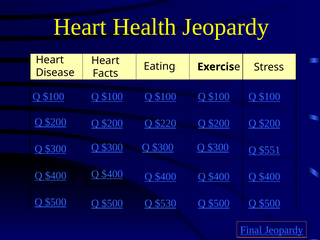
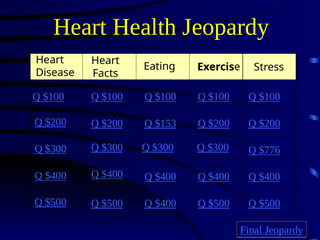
$220: $220 -> $153
$551: $551 -> $776
$500 Q $530: $530 -> $400
